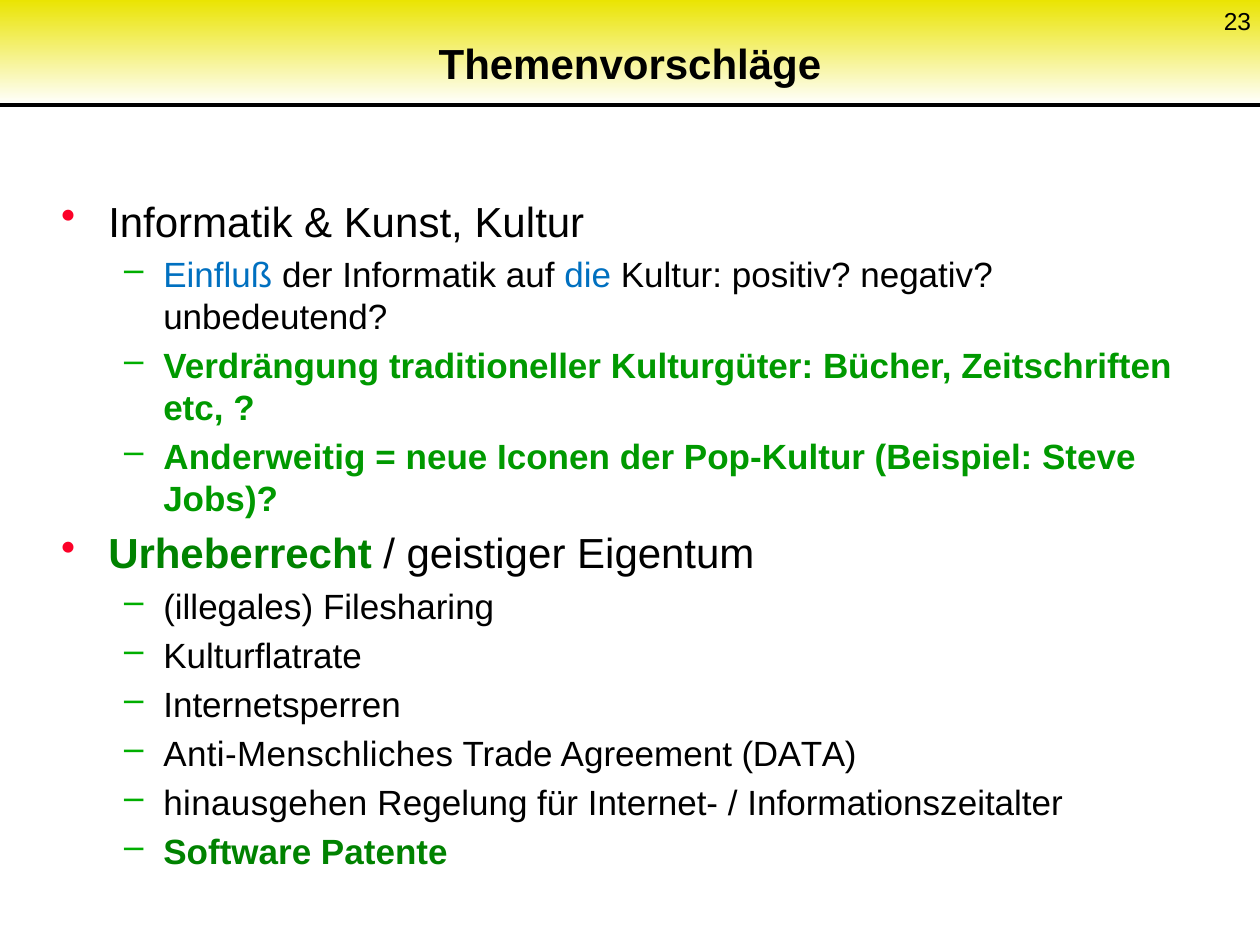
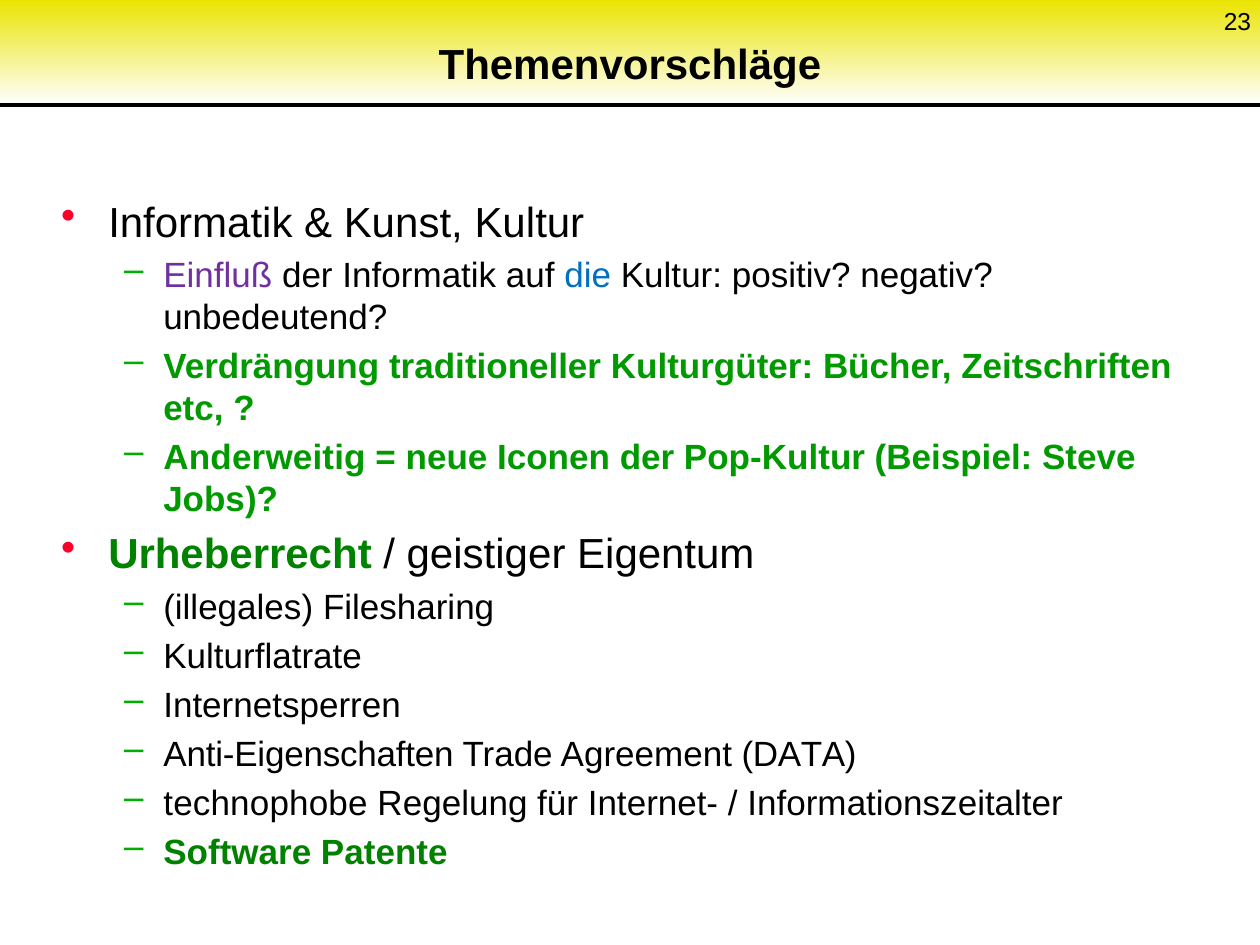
Einfluß colour: blue -> purple
Anti-Menschliches: Anti-Menschliches -> Anti-Eigenschaften
hinausgehen: hinausgehen -> technophobe
